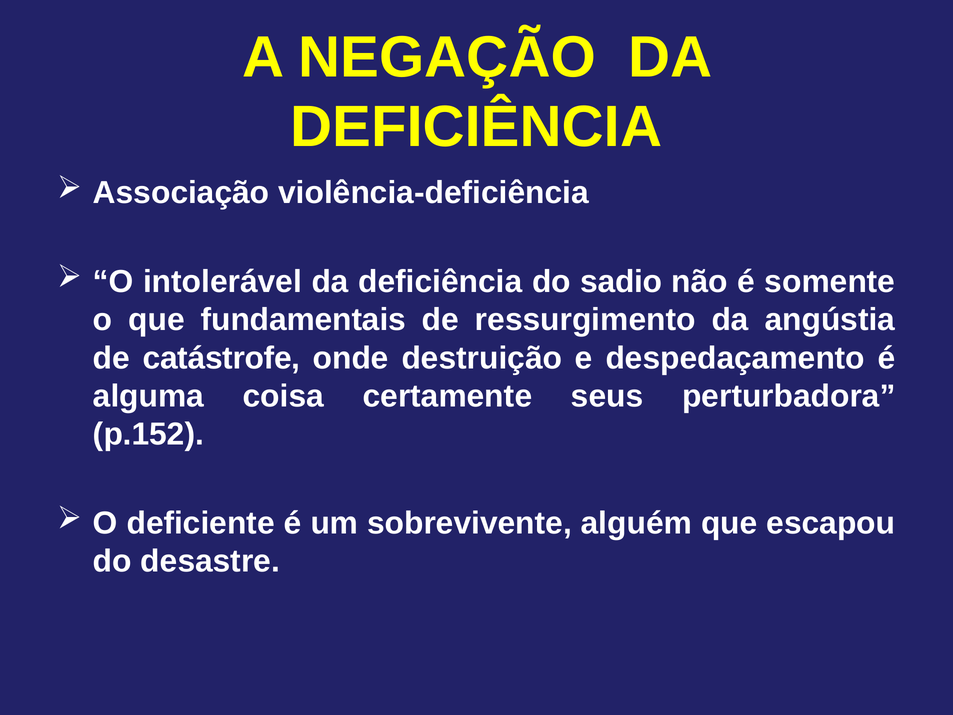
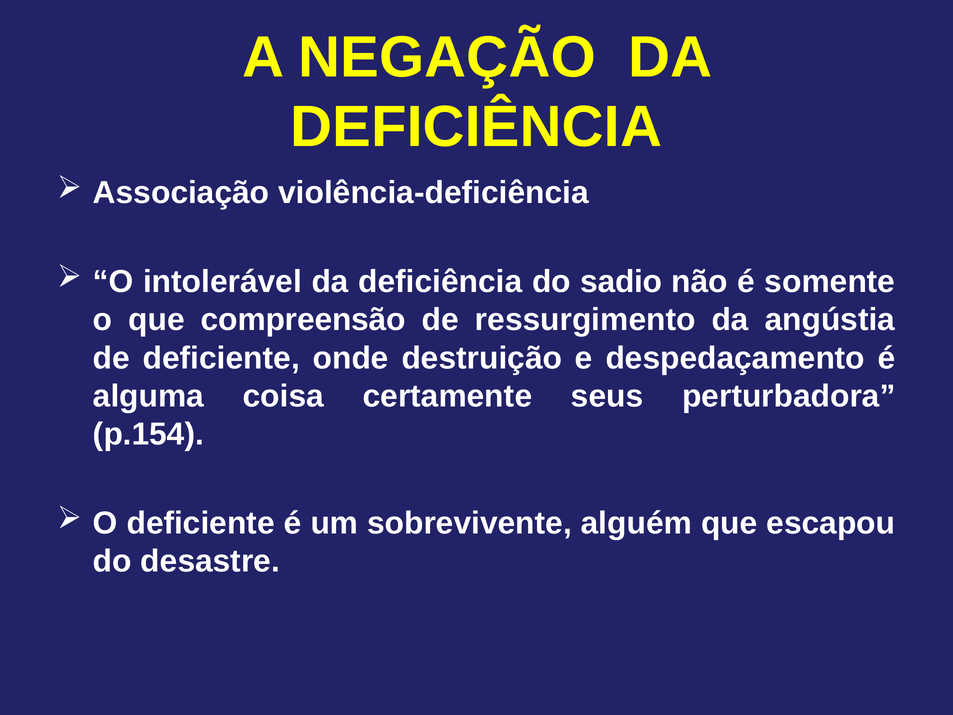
fundamentais: fundamentais -> compreensão
de catástrofe: catástrofe -> deficiente
p.152: p.152 -> p.154
